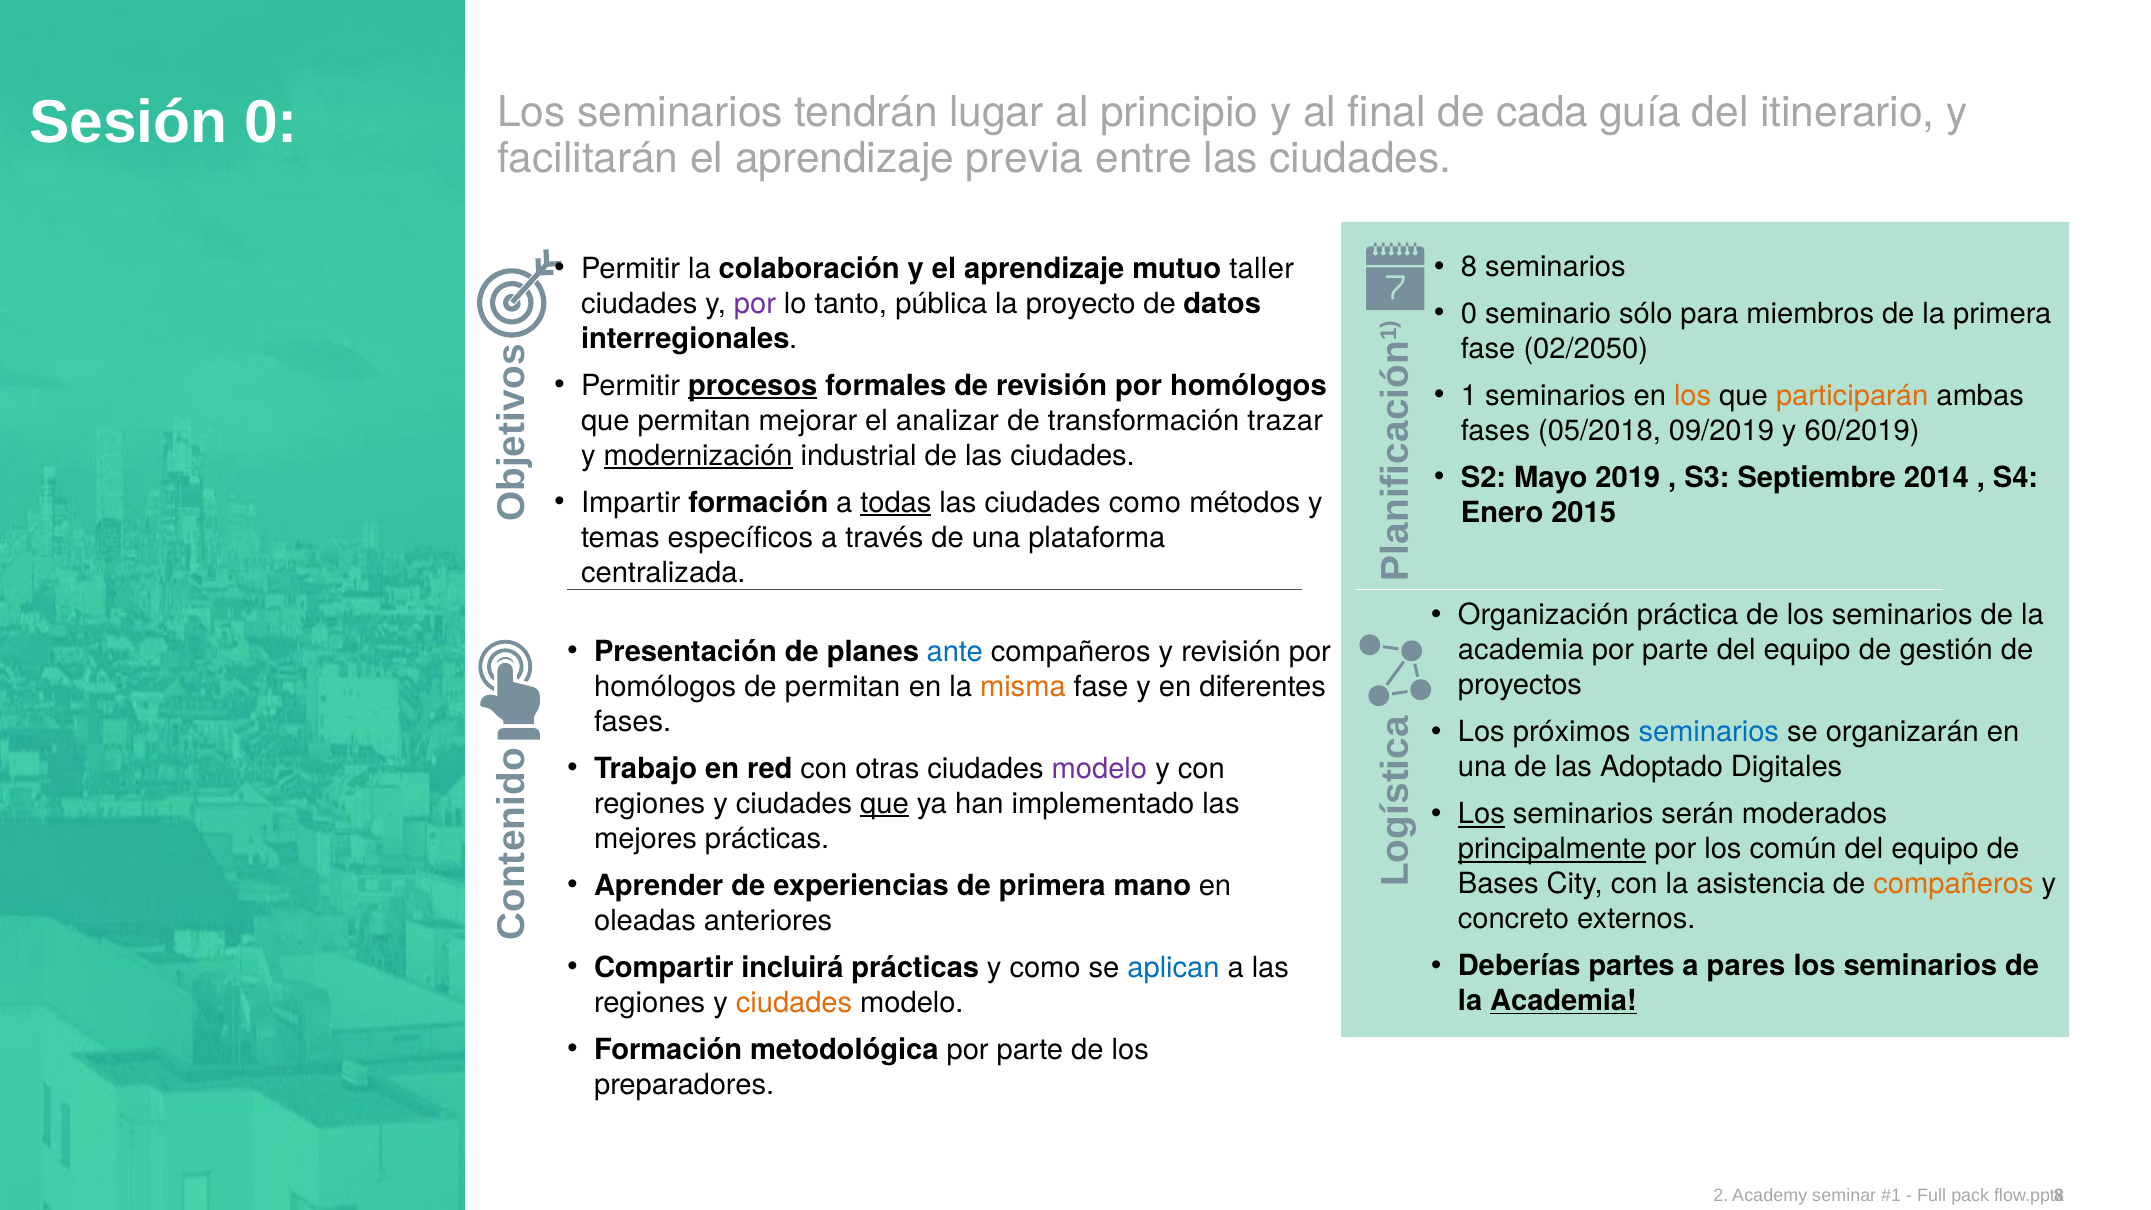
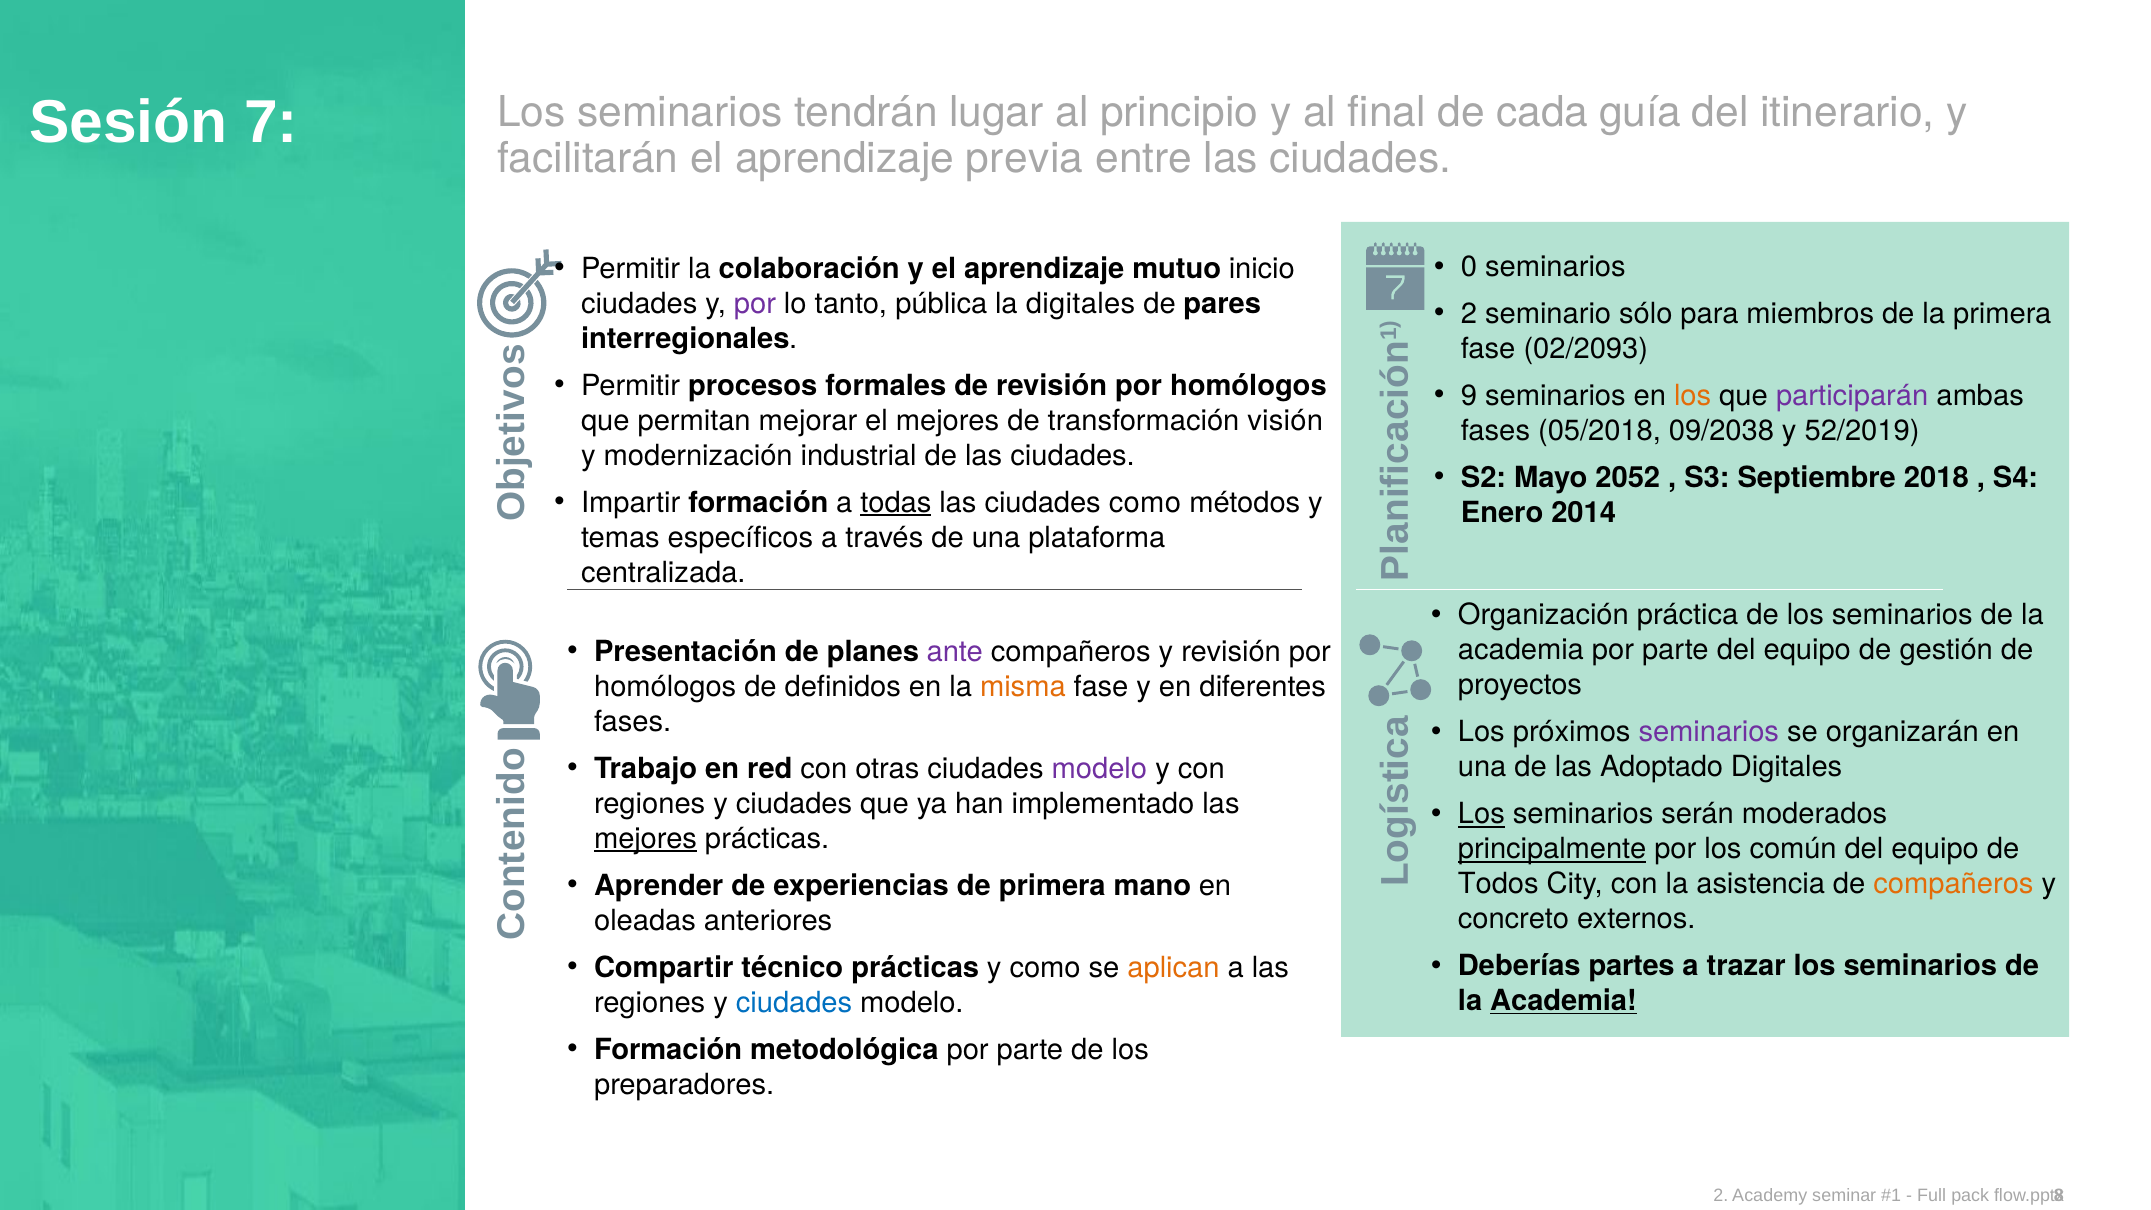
Sesión 0: 0 -> 7
8 at (1469, 267): 8 -> 0
taller: taller -> inicio
la proyecto: proyecto -> digitales
datos: datos -> pares
0 at (1469, 314): 0 -> 2
02/2050: 02/2050 -> 02/2093
procesos underline: present -> none
1 at (1469, 396): 1 -> 9
participarán colour: orange -> purple
el analizar: analizar -> mejores
trazar: trazar -> visión
09/2019: 09/2019 -> 09/2038
60/2019: 60/2019 -> 52/2019
modernización underline: present -> none
2019: 2019 -> 2052
2014: 2014 -> 2018
2015: 2015 -> 2014
ante colour: blue -> purple
de permitan: permitan -> definidos
seminarios at (1709, 732) colour: blue -> purple
que at (885, 804) underline: present -> none
mejores at (646, 839) underline: none -> present
Bases: Bases -> Todos
pares: pares -> trazar
incluirá: incluirá -> técnico
aplican colour: blue -> orange
ciudades at (794, 1002) colour: orange -> blue
